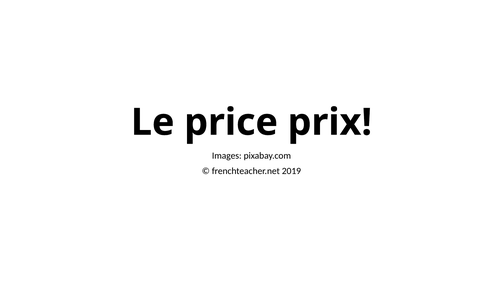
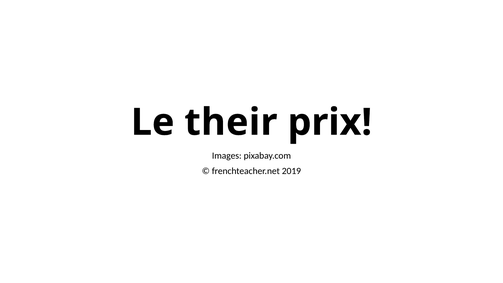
price: price -> their
